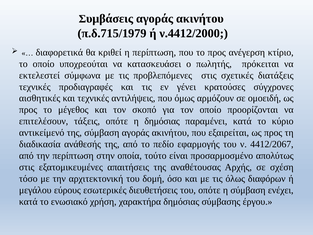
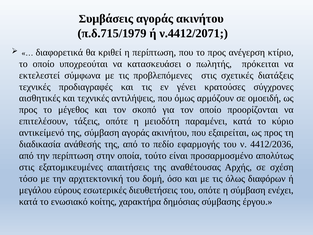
ν.4412/2000: ν.4412/2000 -> ν.4412/2071
η δημόσιας: δημόσιας -> μειοδότη
4412/2067: 4412/2067 -> 4412/2036
χρήση: χρήση -> κοίτης
